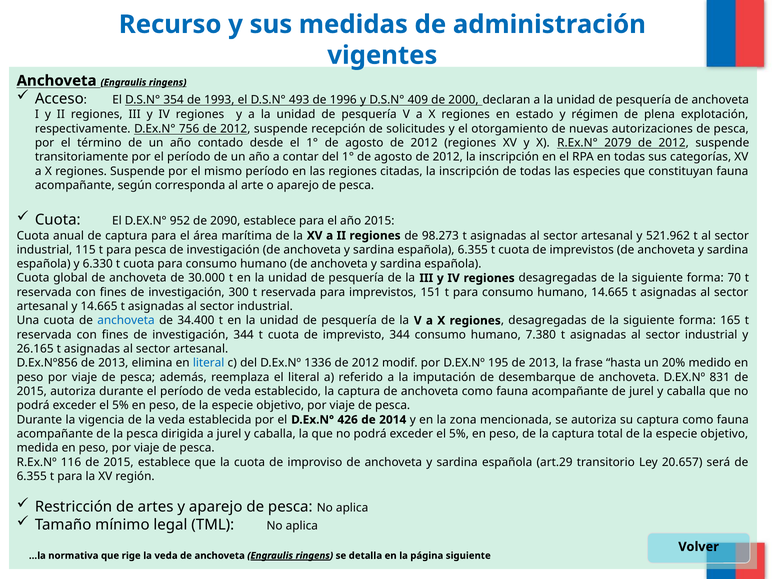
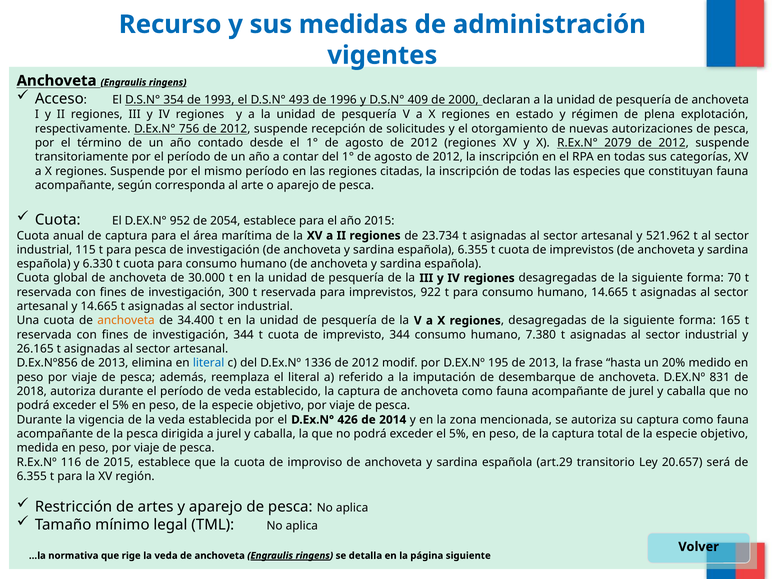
2090: 2090 -> 2054
98.273: 98.273 -> 23.734
151: 151 -> 922
anchoveta at (126, 321) colour: blue -> orange
2015 at (32, 391): 2015 -> 2018
